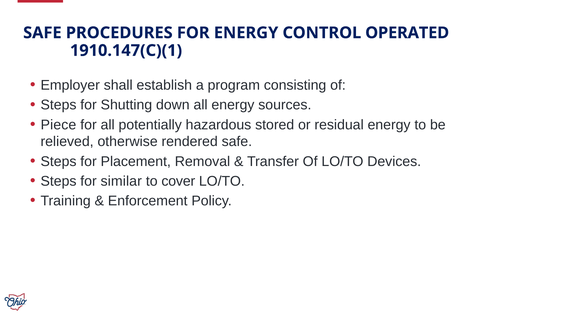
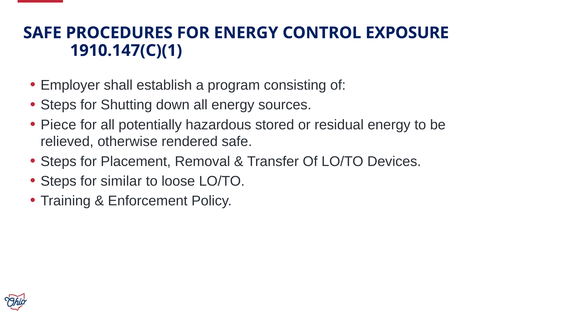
OPERATED: OPERATED -> EXPOSURE
cover: cover -> loose
